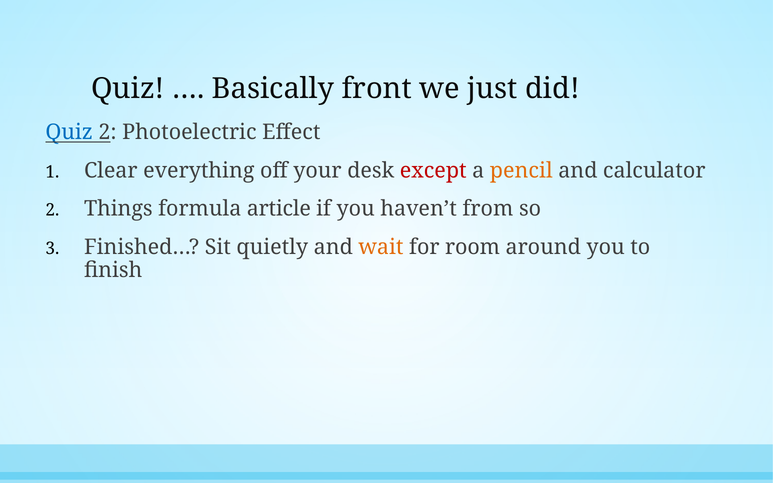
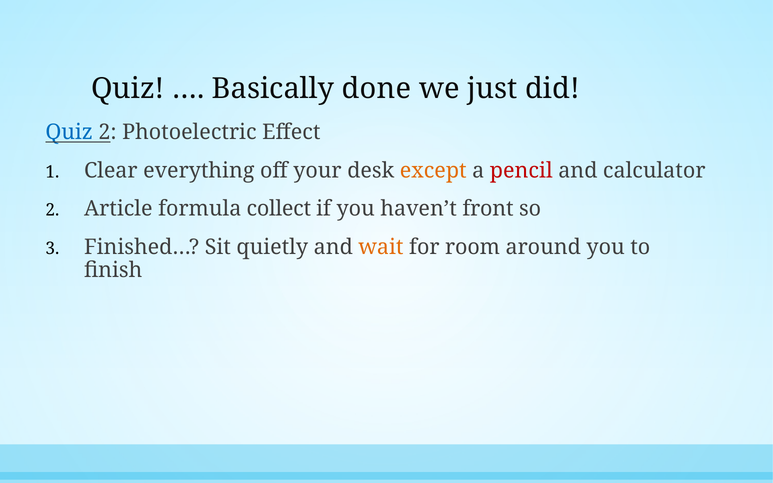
front: front -> done
except colour: red -> orange
pencil colour: orange -> red
Things: Things -> Article
article: article -> collect
from: from -> front
